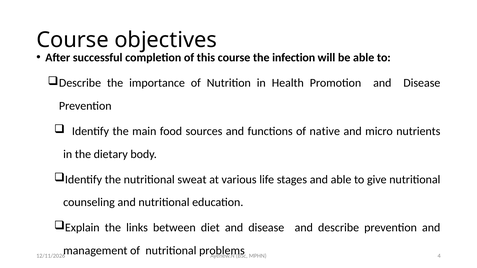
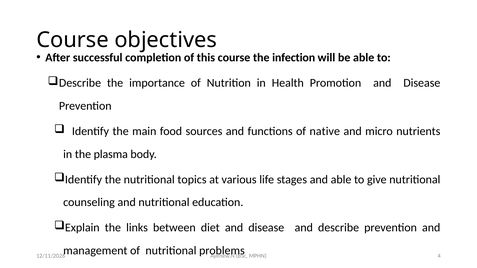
dietary: dietary -> plasma
sweat: sweat -> topics
